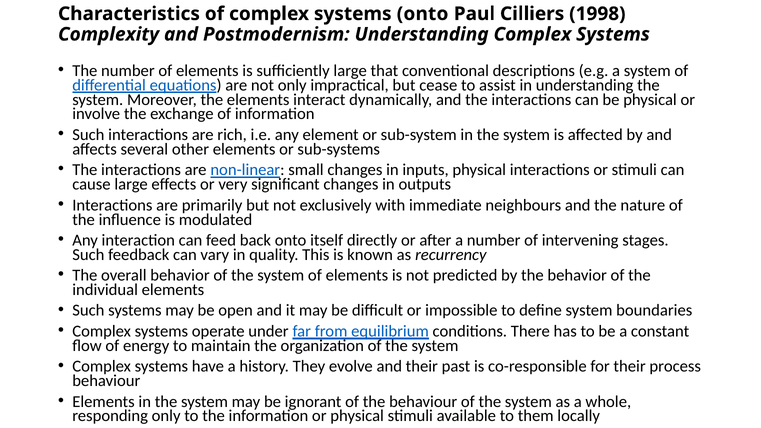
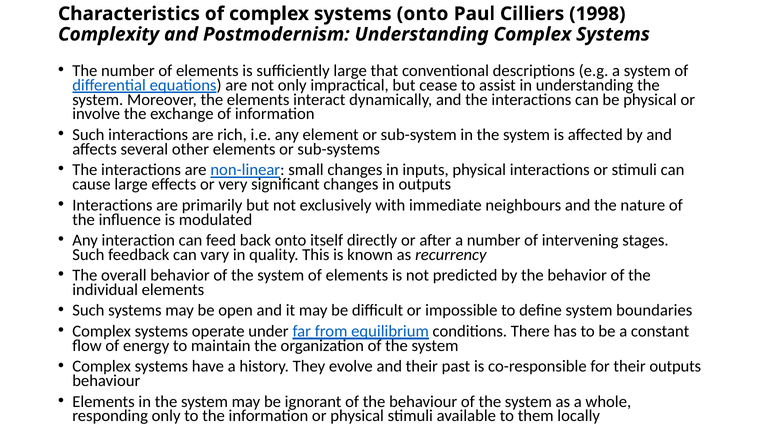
their process: process -> outputs
